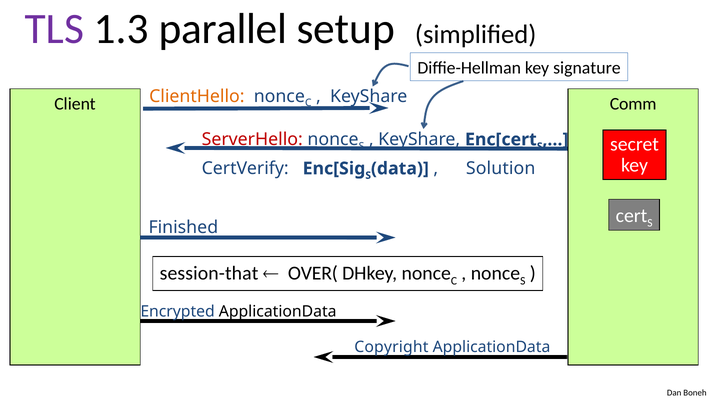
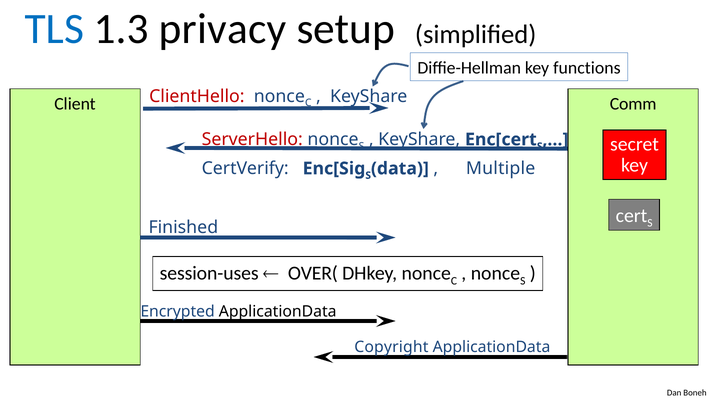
TLS colour: purple -> blue
parallel: parallel -> privacy
signature: signature -> functions
ClientHello colour: orange -> red
Solution: Solution -> Multiple
session-that: session-that -> session-uses
